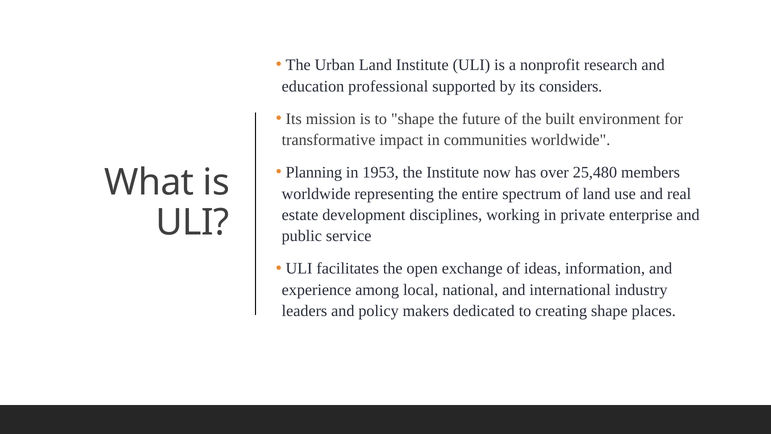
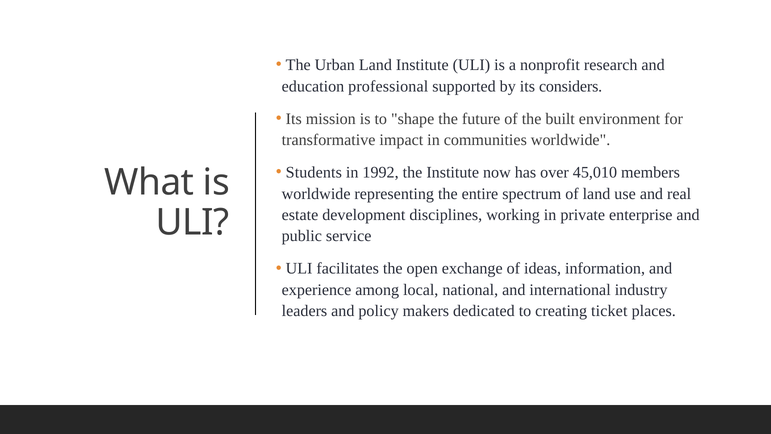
Planning: Planning -> Students
1953: 1953 -> 1992
25,480: 25,480 -> 45,010
creating shape: shape -> ticket
